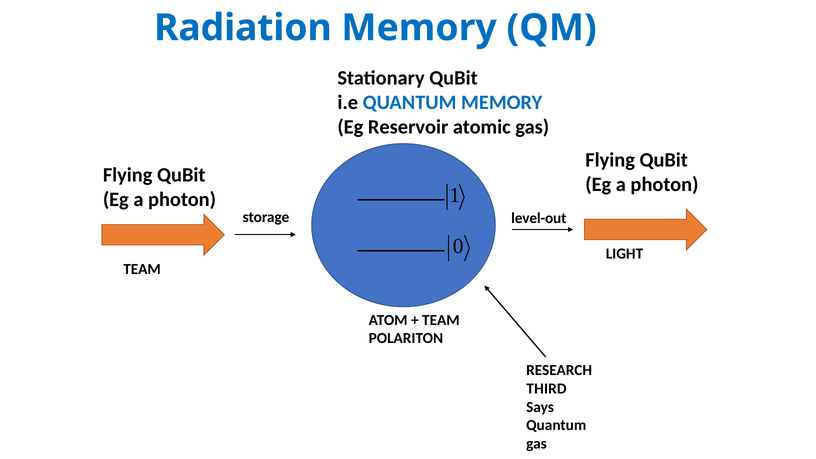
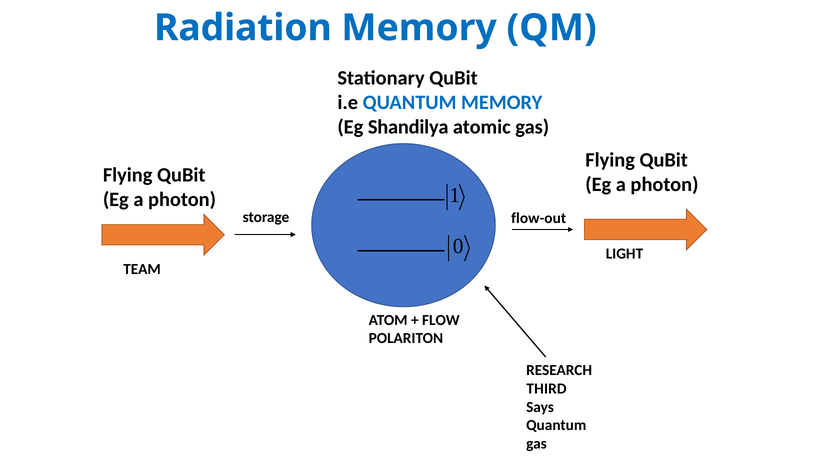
Reservoir: Reservoir -> Shandilya
level-out: level-out -> flow-out
TEAM at (441, 320): TEAM -> FLOW
